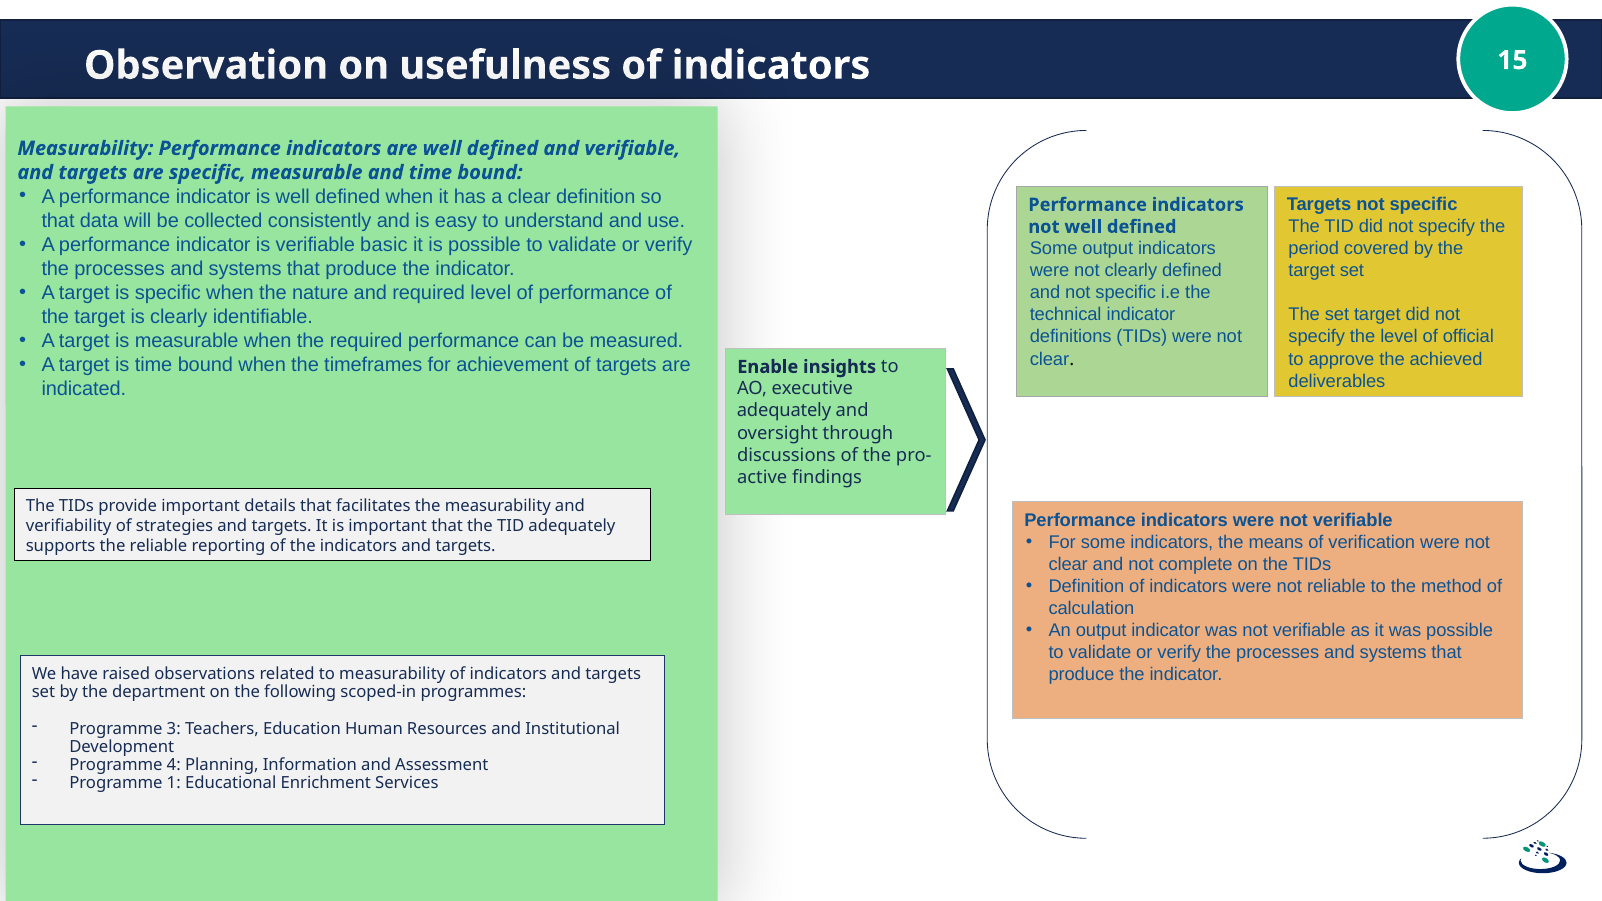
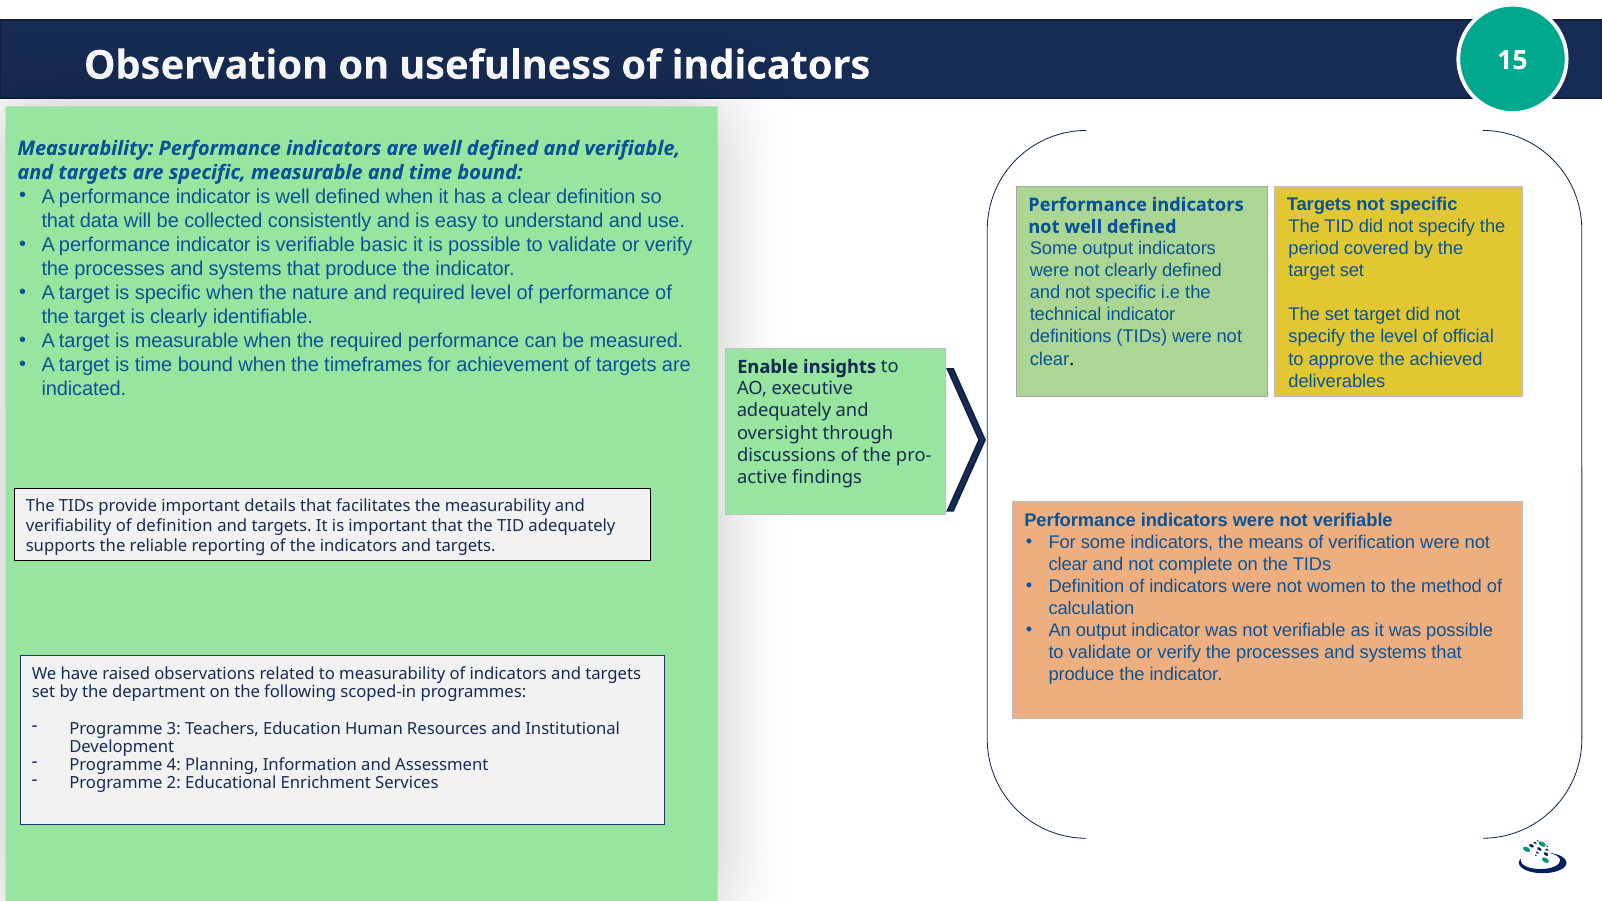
of strategies: strategies -> definition
not reliable: reliable -> women
1: 1 -> 2
